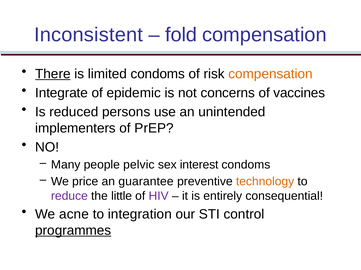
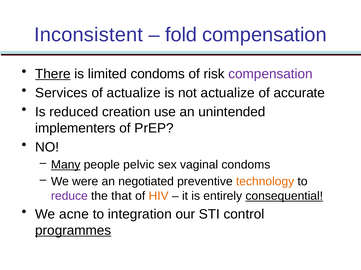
compensation at (271, 74) colour: orange -> purple
Integrate: Integrate -> Services
of epidemic: epidemic -> actualize
not concerns: concerns -> actualize
vaccines: vaccines -> accurate
persons: persons -> creation
Many underline: none -> present
interest: interest -> vaginal
price: price -> were
guarantee: guarantee -> negotiated
little: little -> that
HIV colour: purple -> orange
consequential underline: none -> present
